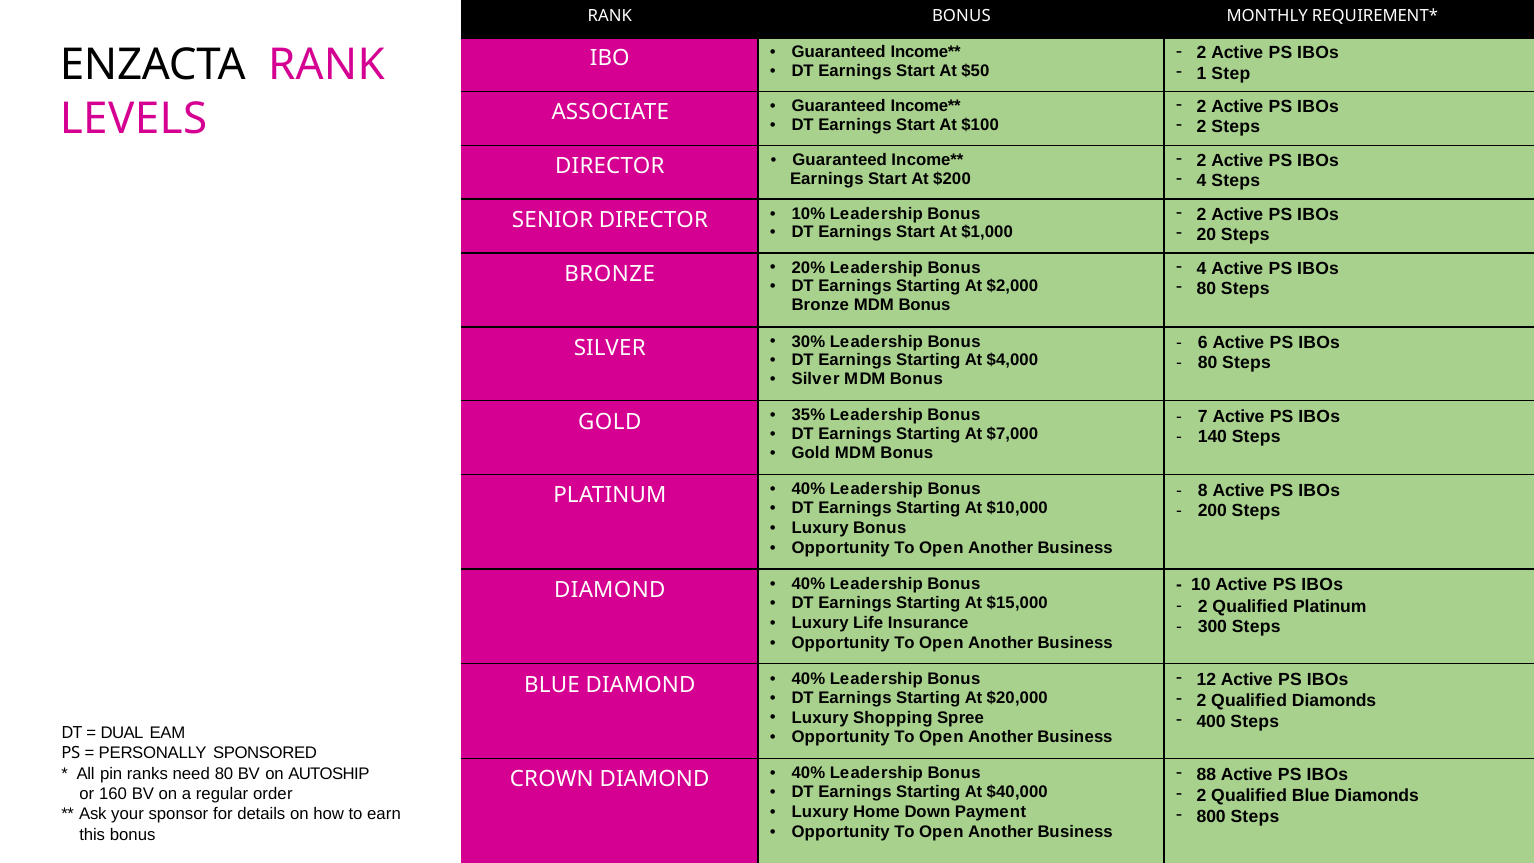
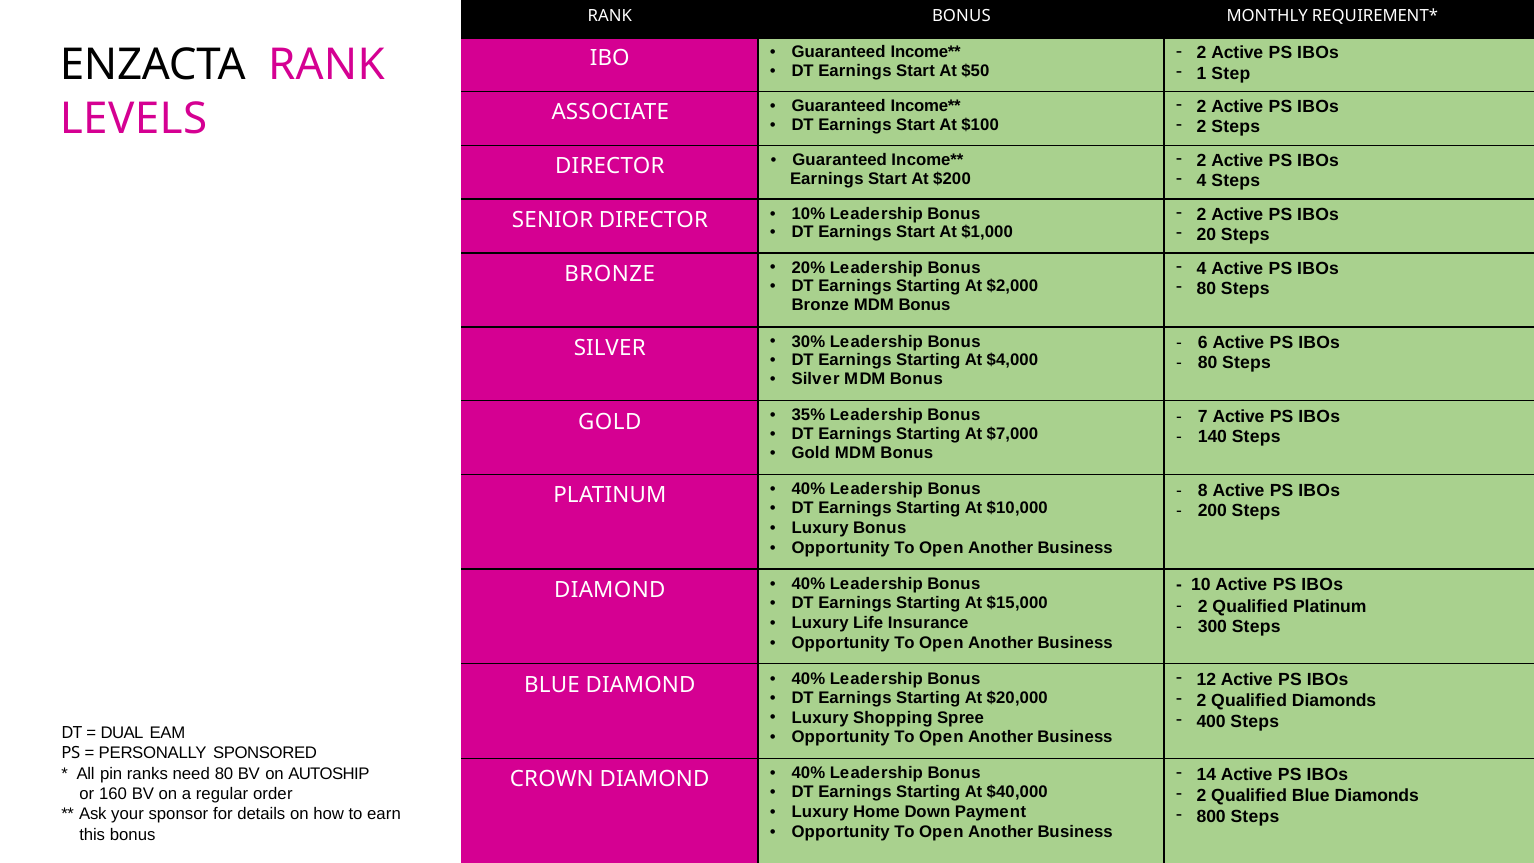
88: 88 -> 14
